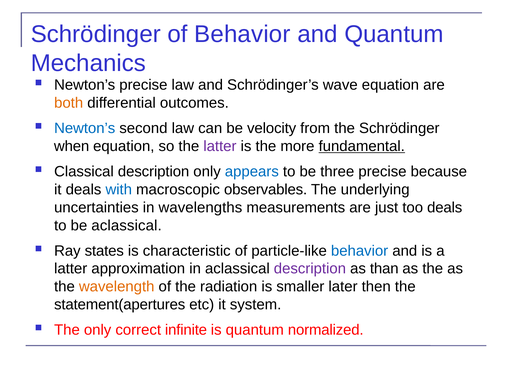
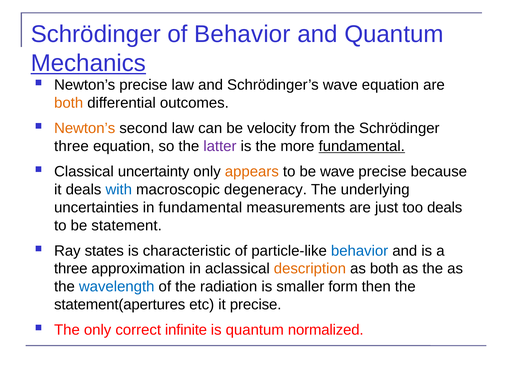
Mechanics underline: none -> present
Newton’s at (85, 128) colour: blue -> orange
when at (72, 146): when -> three
Classical description: description -> uncertainty
appears colour: blue -> orange
be three: three -> wave
observables: observables -> degeneracy
in wavelengths: wavelengths -> fundamental
be aclassical: aclassical -> statement
latter at (71, 269): latter -> three
description at (310, 269) colour: purple -> orange
as than: than -> both
wavelength colour: orange -> blue
later: later -> form
it system: system -> precise
